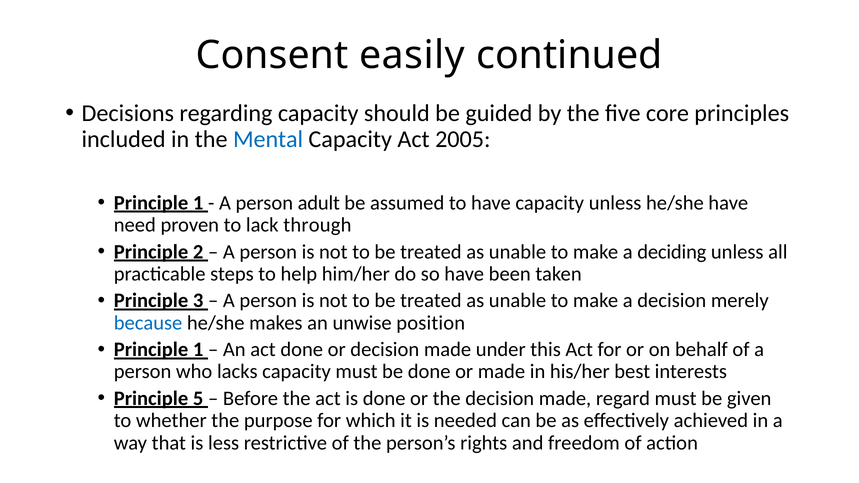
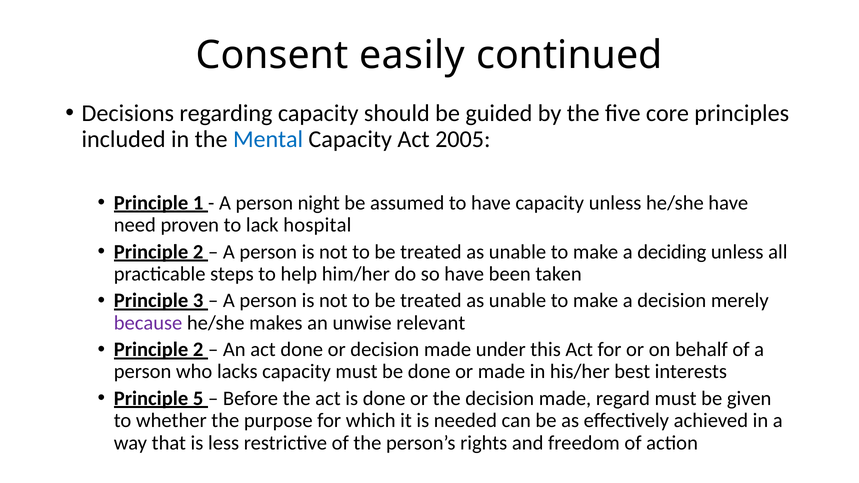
adult: adult -> night
through: through -> hospital
because colour: blue -> purple
position: position -> relevant
1 at (198, 350): 1 -> 2
